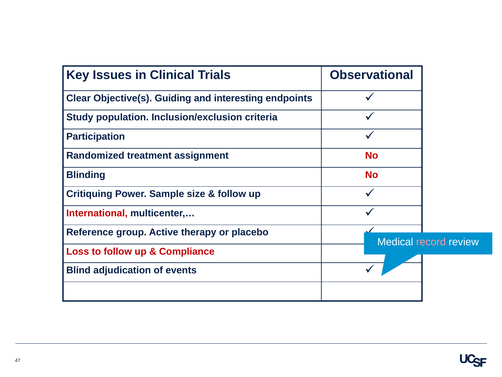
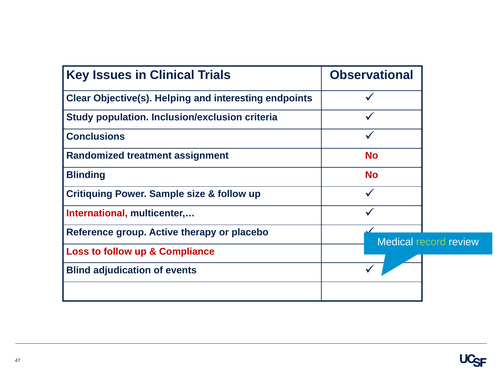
Guiding: Guiding -> Helping
Participation: Participation -> Conclusions
record colour: pink -> light green
